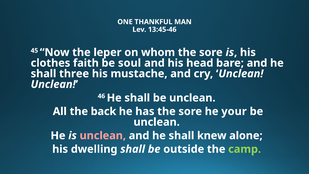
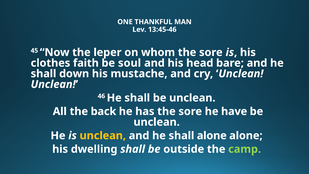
three: three -> down
your: your -> have
unclean at (103, 135) colour: pink -> yellow
shall knew: knew -> alone
